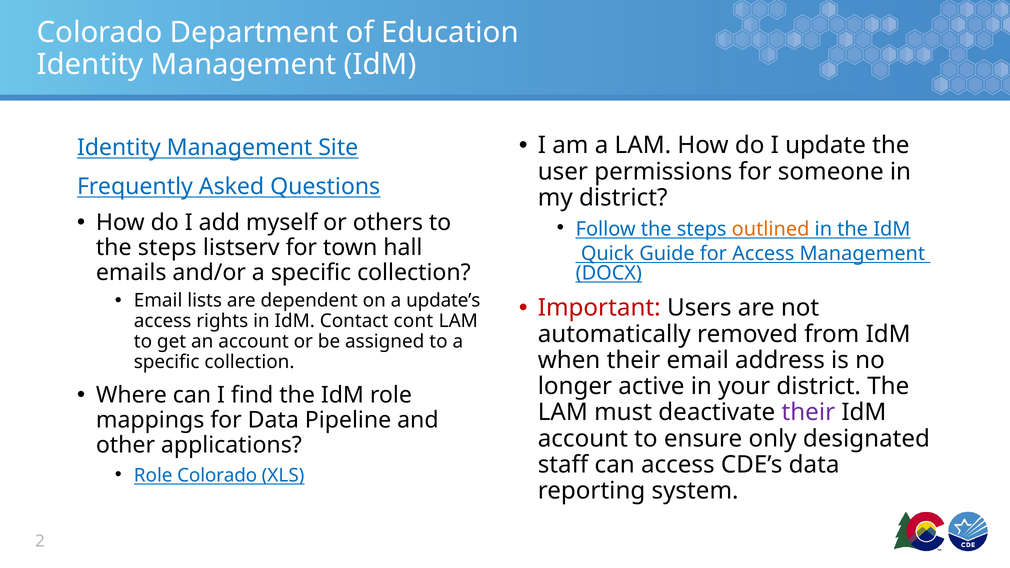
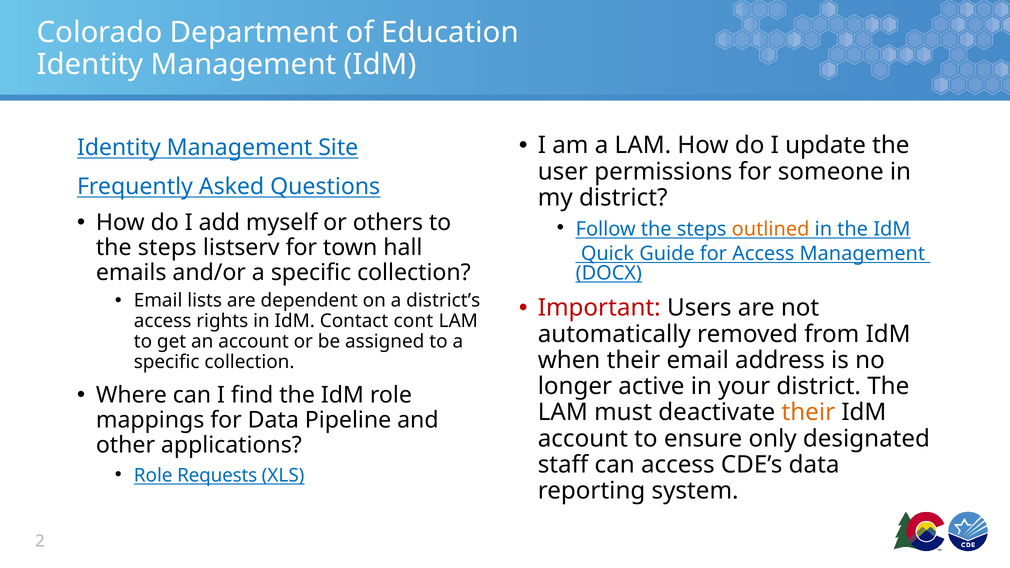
update’s: update’s -> district’s
their at (808, 413) colour: purple -> orange
Role Colorado: Colorado -> Requests
